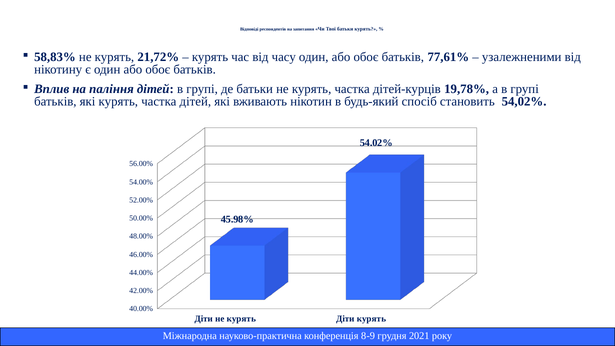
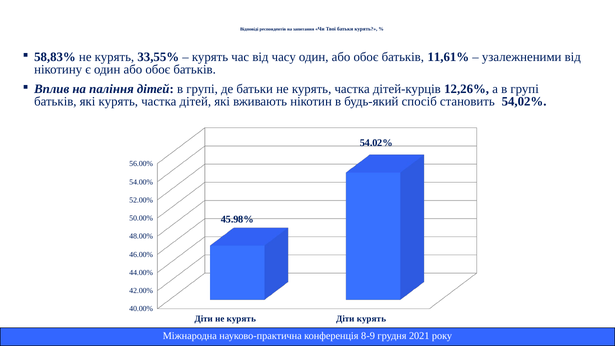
21,72%: 21,72% -> 33,55%
77,61%: 77,61% -> 11,61%
19,78%: 19,78% -> 12,26%
